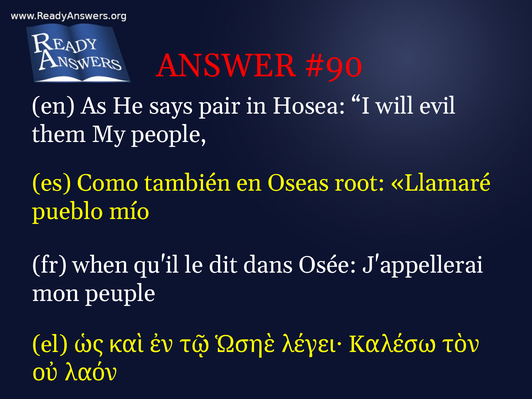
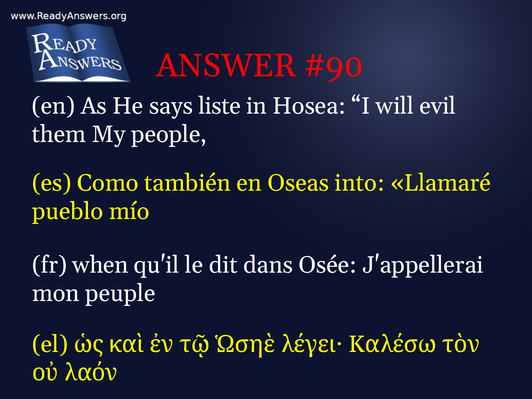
pair: pair -> liste
root: root -> into
